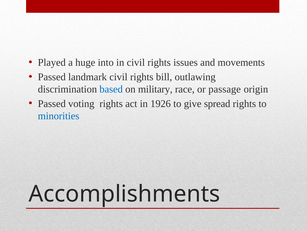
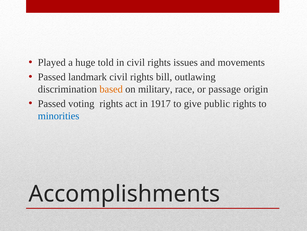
into: into -> told
based colour: blue -> orange
1926: 1926 -> 1917
spread: spread -> public
